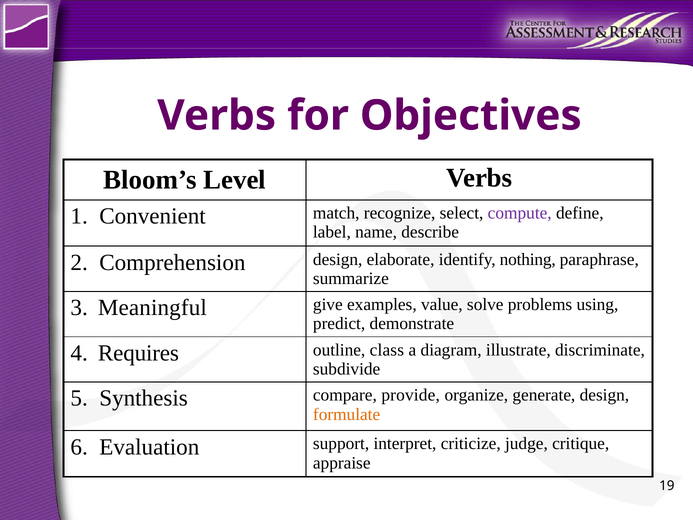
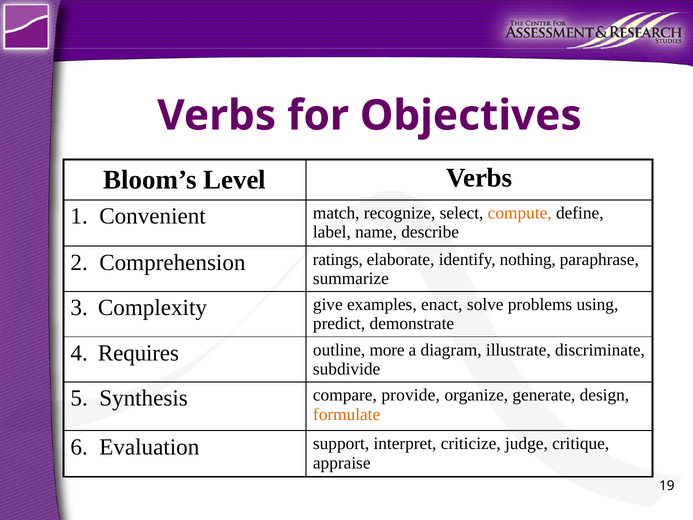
compute colour: purple -> orange
Comprehension design: design -> ratings
Meaningful: Meaningful -> Complexity
value: value -> enact
class: class -> more
